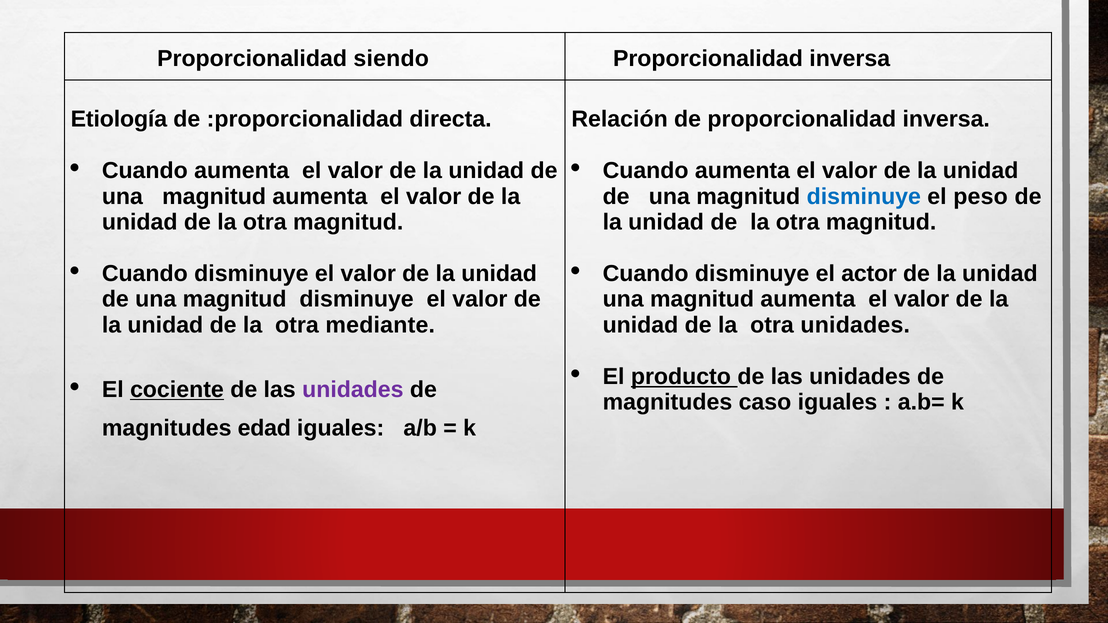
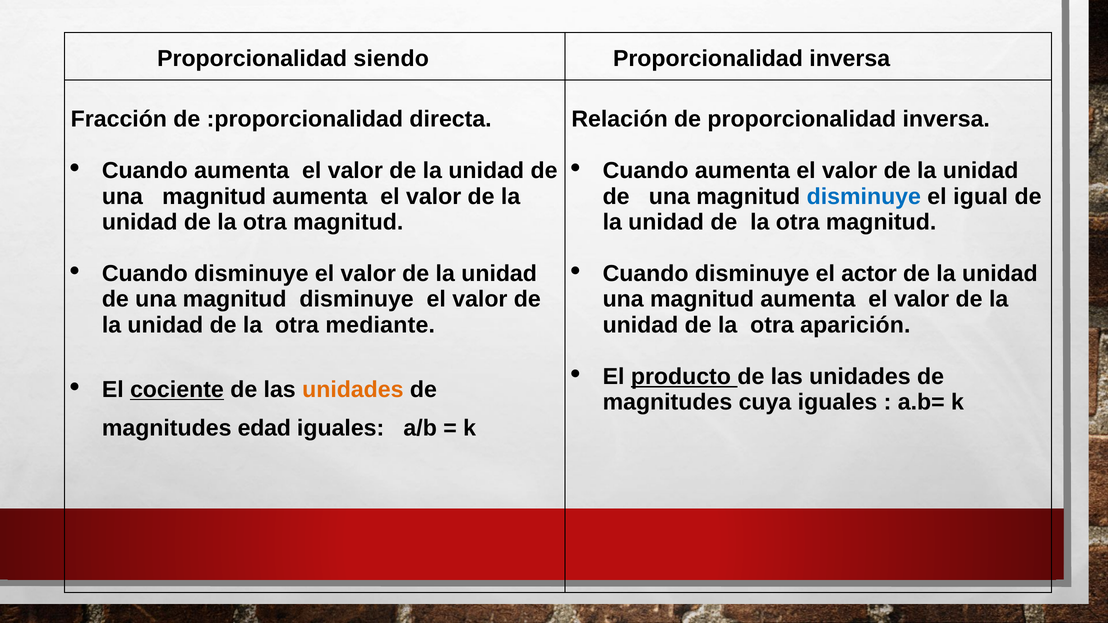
Etiología: Etiología -> Fracción
peso: peso -> igual
otra unidades: unidades -> aparición
unidades at (353, 390) colour: purple -> orange
caso: caso -> cuya
